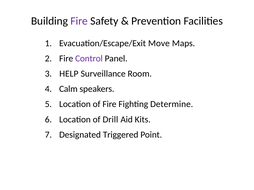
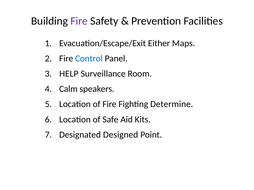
Move: Move -> Either
Control colour: purple -> blue
Drill: Drill -> Safe
Triggered: Triggered -> Designed
